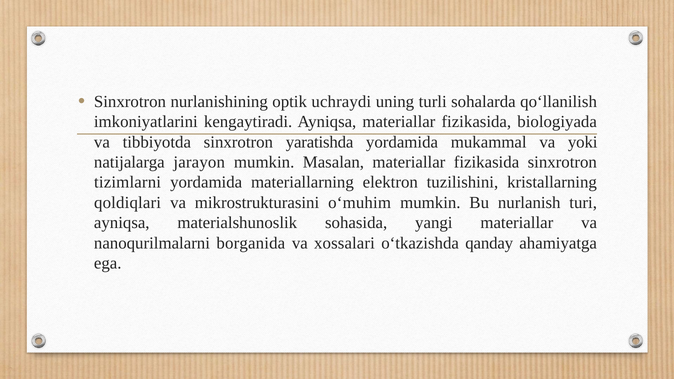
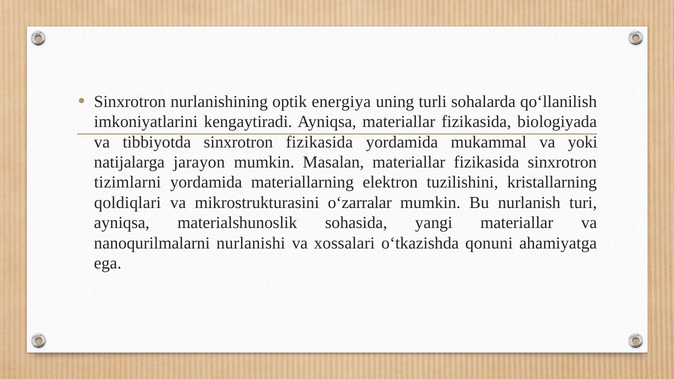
uchraydi: uchraydi -> energiya
sinxrotron yaratishda: yaratishda -> fizikasida
o‘muhim: o‘muhim -> o‘zarralar
borganida: borganida -> nurlanishi
qanday: qanday -> qonuni
